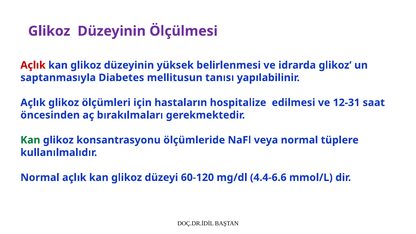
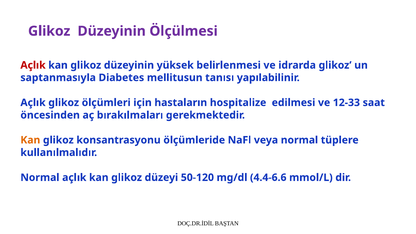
12-31: 12-31 -> 12-33
Kan at (30, 140) colour: green -> orange
60-120: 60-120 -> 50-120
